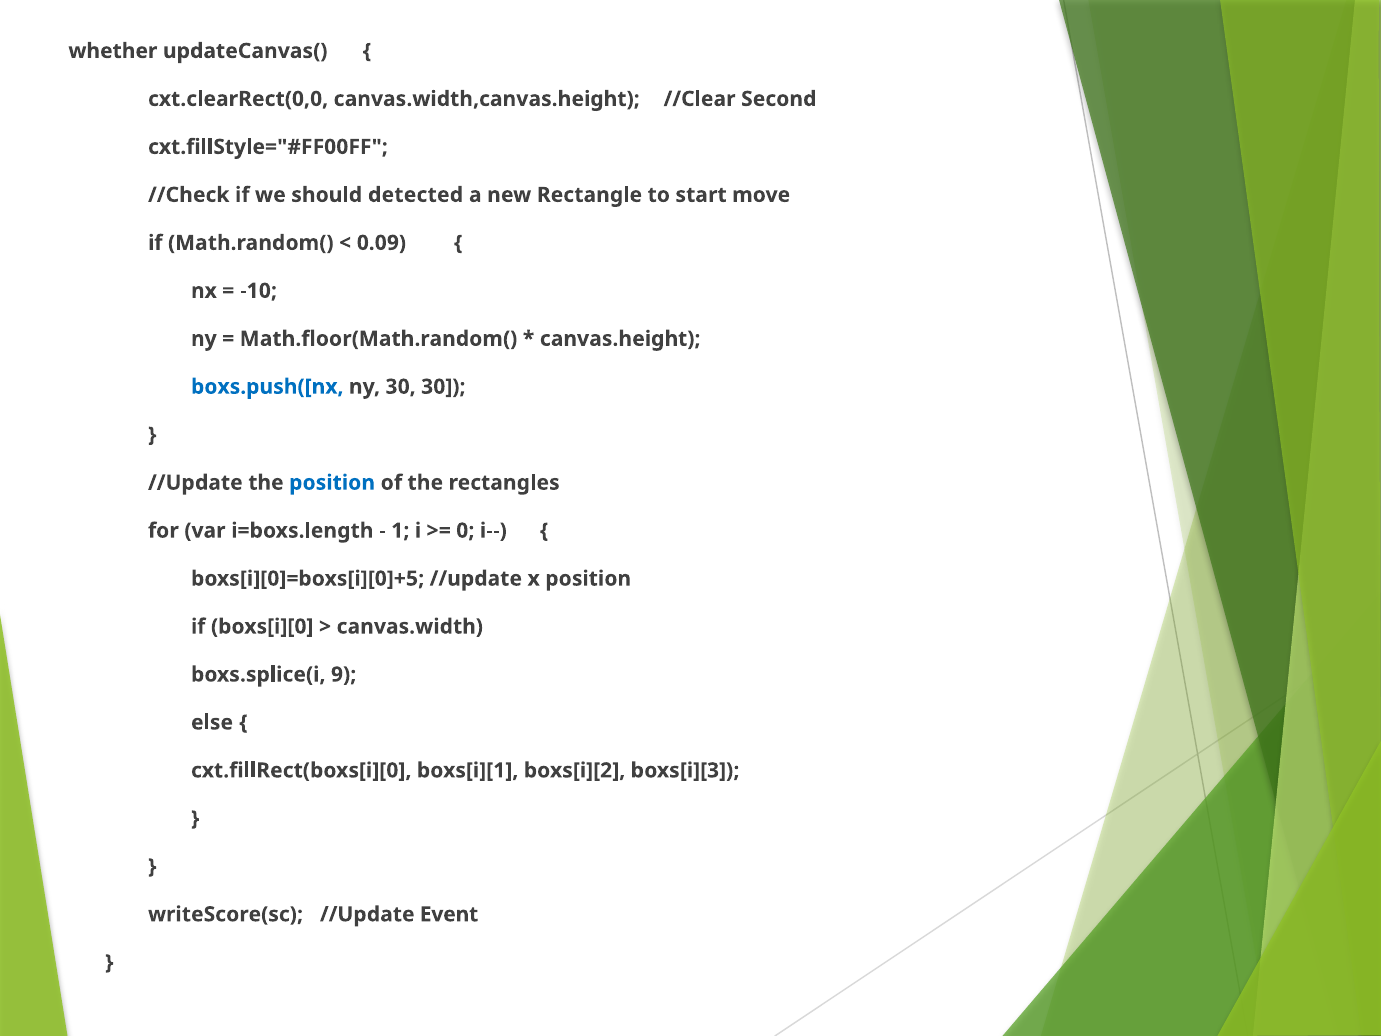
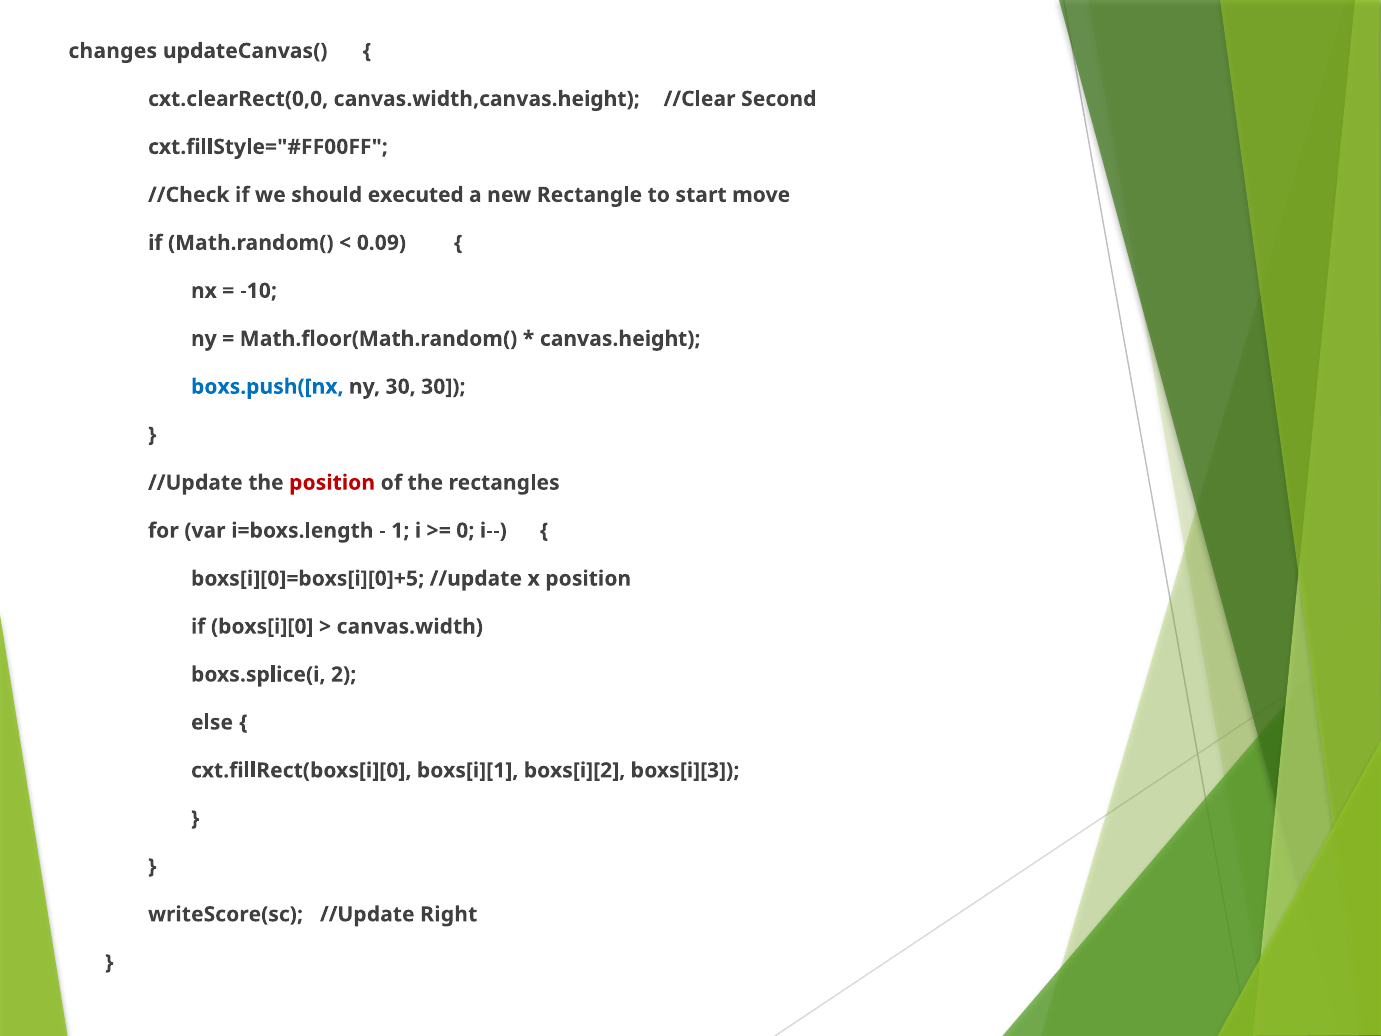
whether: whether -> changes
detected: detected -> executed
position at (332, 483) colour: blue -> red
9: 9 -> 2
Event: Event -> Right
